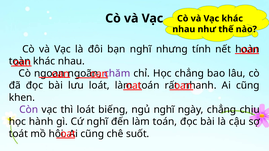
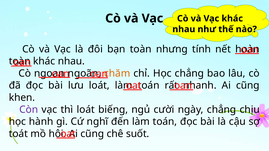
bạn nghĩ: nghĩ -> toàn
chăm colour: purple -> orange
ngủ nghĩ: nghĩ -> cười
